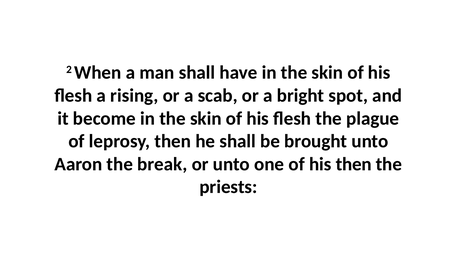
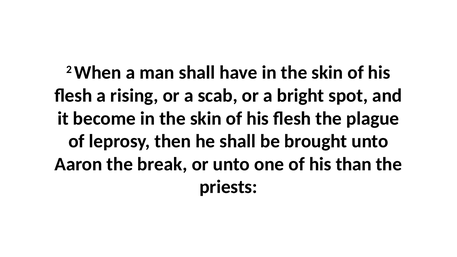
his then: then -> than
